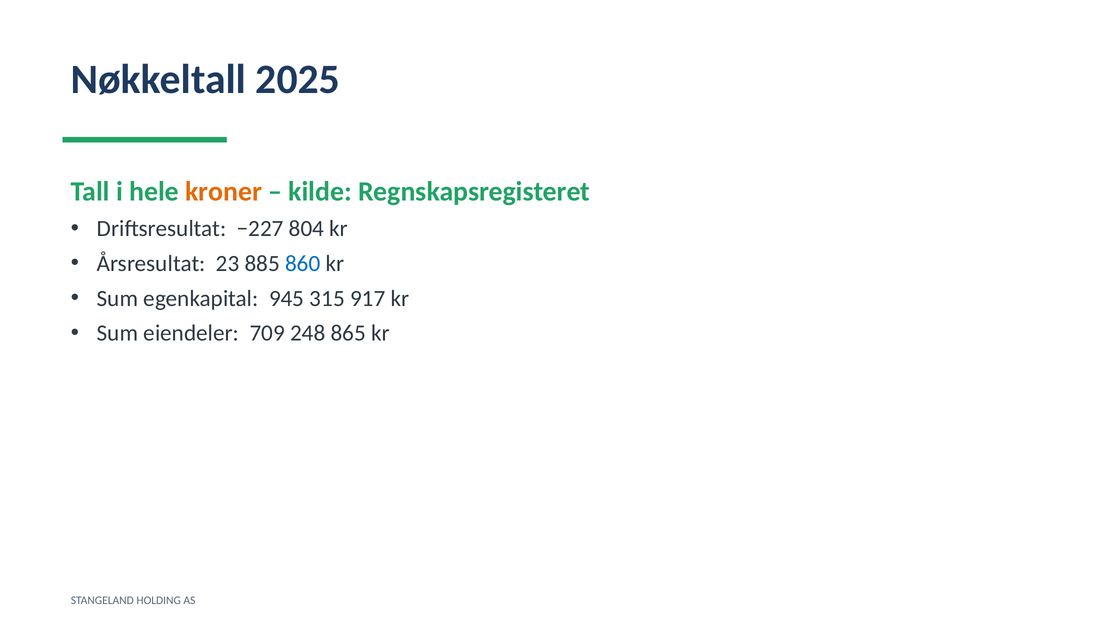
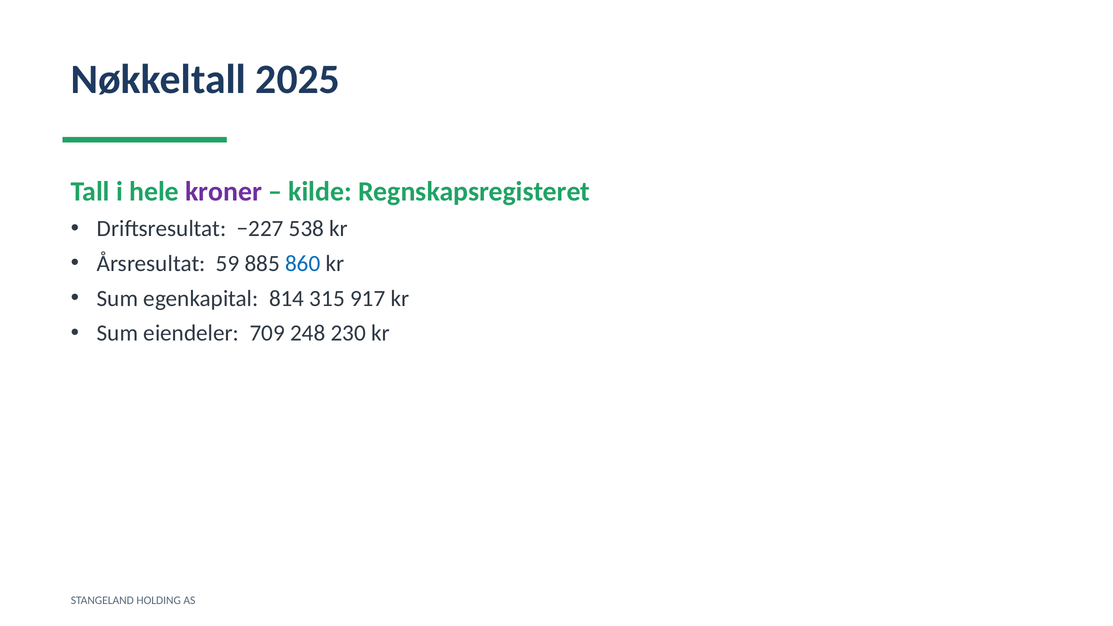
kroner colour: orange -> purple
804: 804 -> 538
23: 23 -> 59
945: 945 -> 814
865: 865 -> 230
